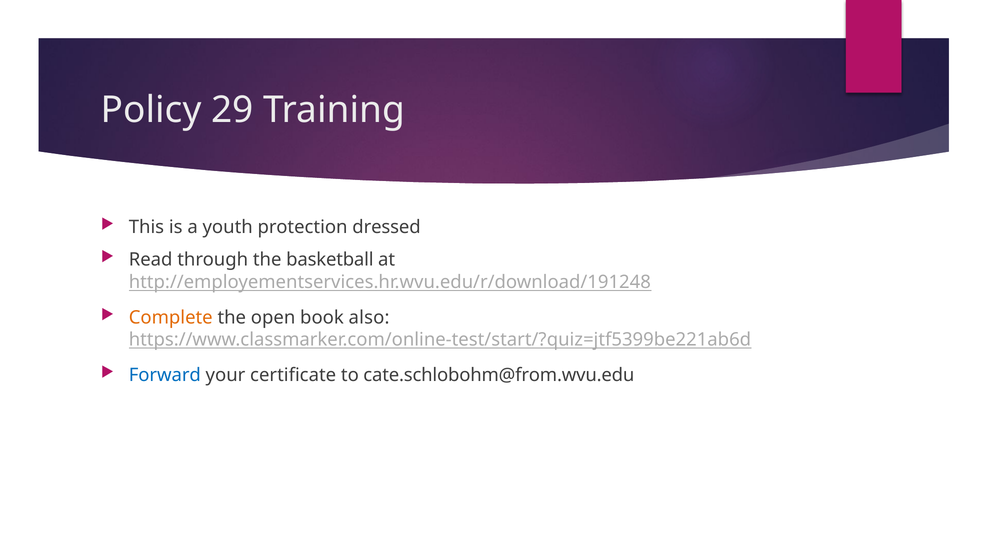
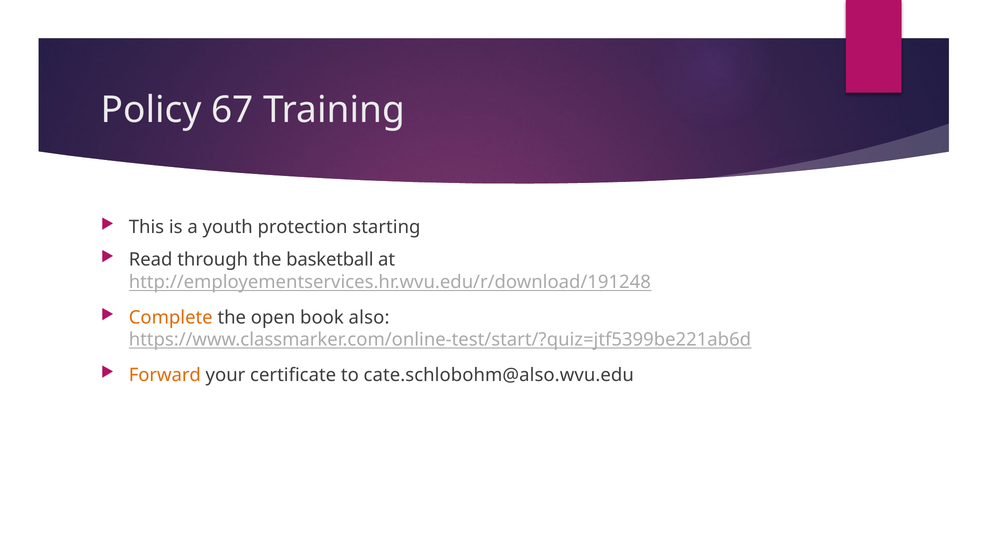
29: 29 -> 67
dressed: dressed -> starting
Forward colour: blue -> orange
cate.schlobohm@from.wvu.edu: cate.schlobohm@from.wvu.edu -> cate.schlobohm@also.wvu.edu
